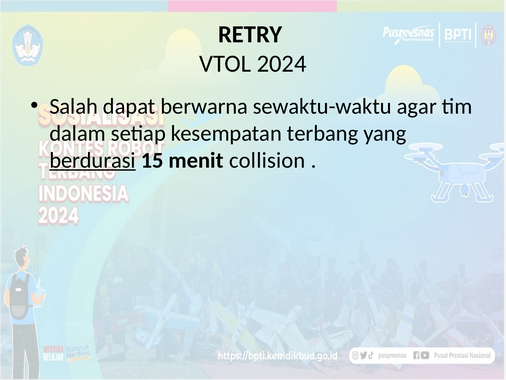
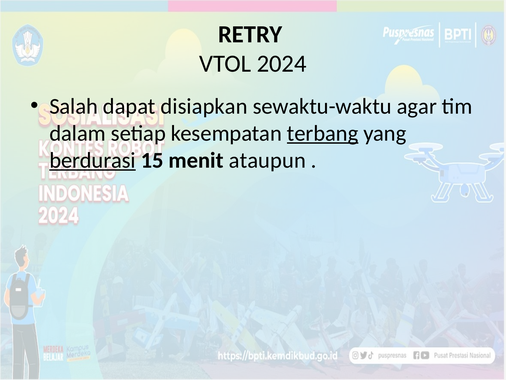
berwarna: berwarna -> disiapkan
terbang underline: none -> present
collision: collision -> ataupun
